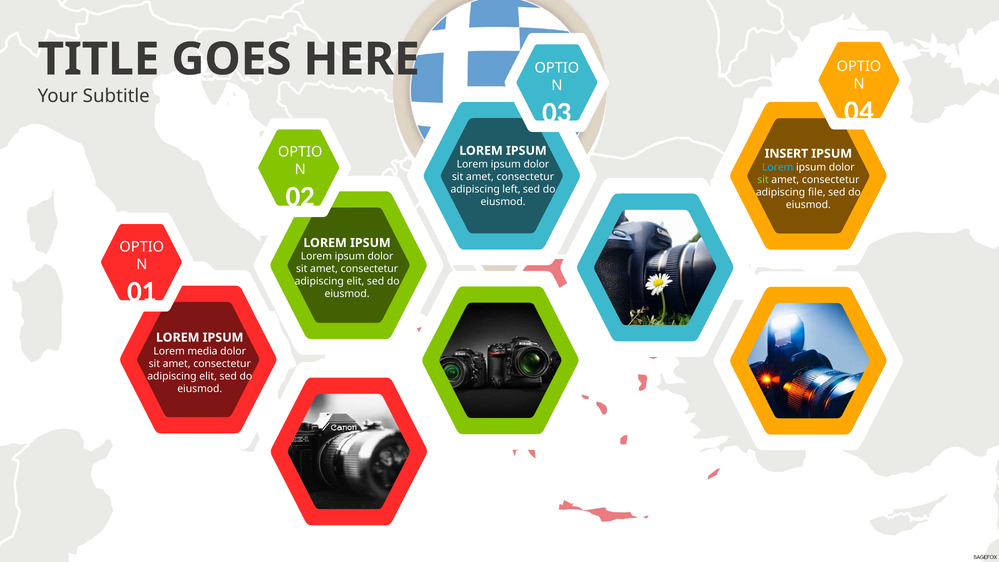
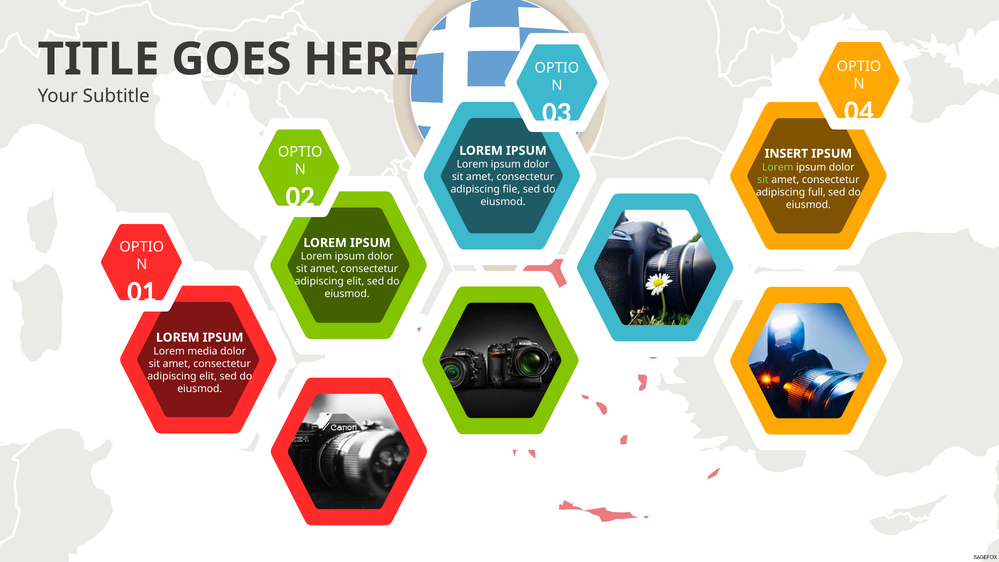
Lorem at (778, 167) colour: light blue -> light green
left: left -> file
file: file -> full
